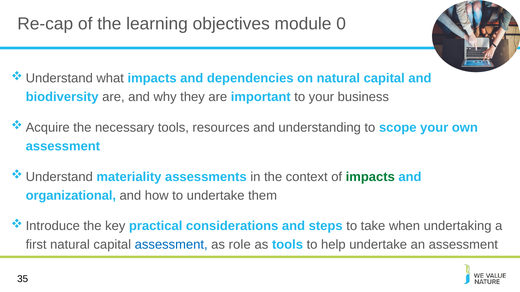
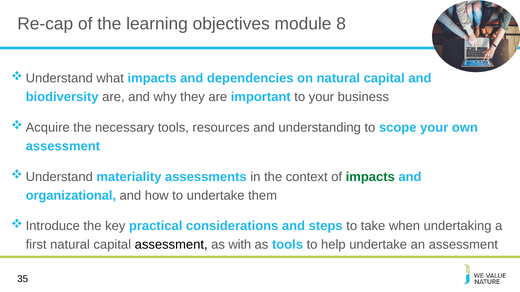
0: 0 -> 8
assessment at (171, 245) colour: blue -> black
role: role -> with
